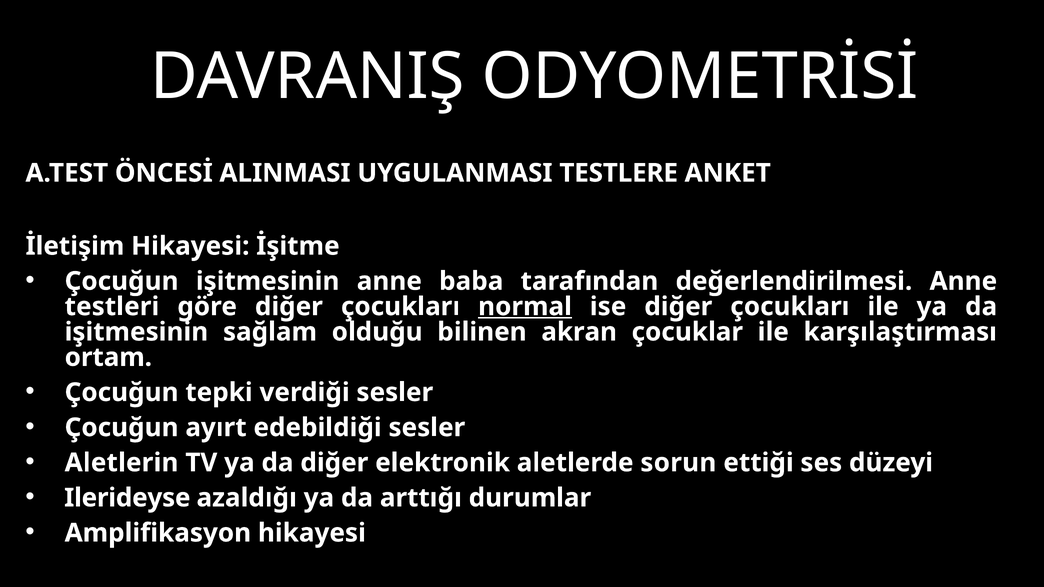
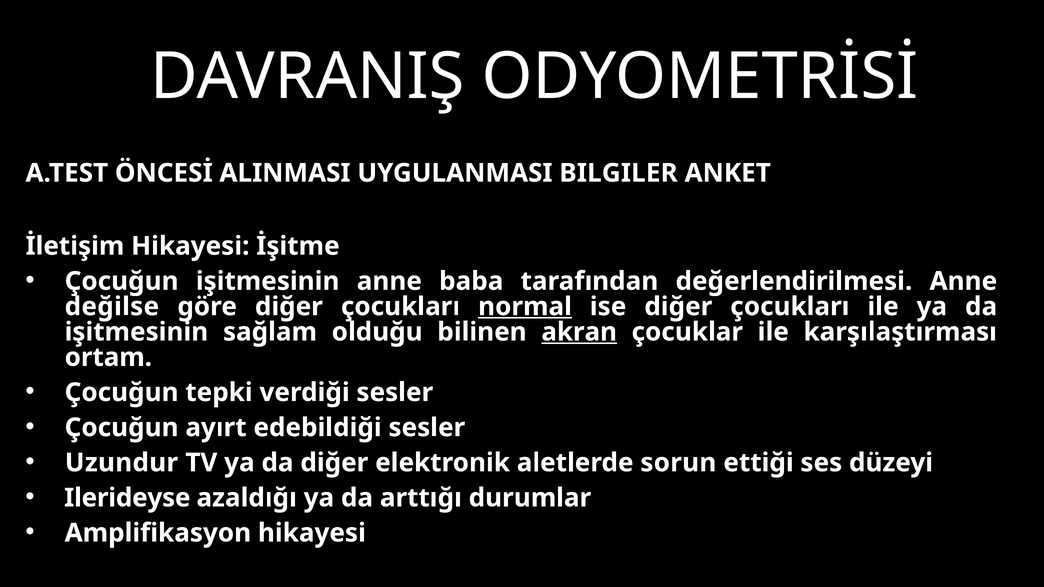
TESTLERE: TESTLERE -> BILGILER
testleri: testleri -> değilse
akran underline: none -> present
Aletlerin: Aletlerin -> Uzundur
